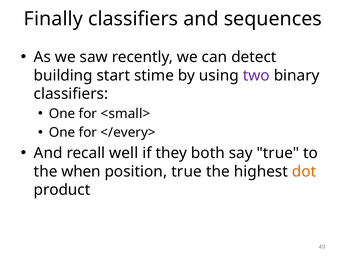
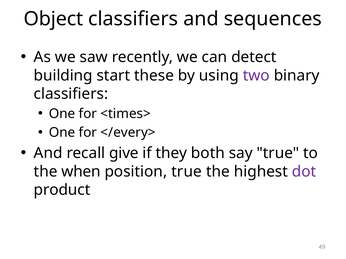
Finally: Finally -> Object
stime: stime -> these
<small>: <small> -> <times>
well: well -> give
dot colour: orange -> purple
